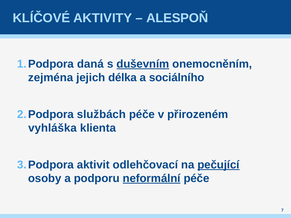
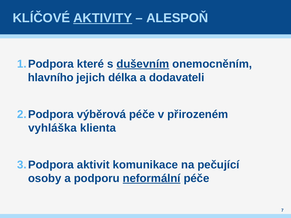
AKTIVITY underline: none -> present
daná: daná -> které
zejména: zejména -> hlavního
sociálního: sociálního -> dodavateli
službách: službách -> výběrová
odlehčovací: odlehčovací -> komunikace
pečující underline: present -> none
